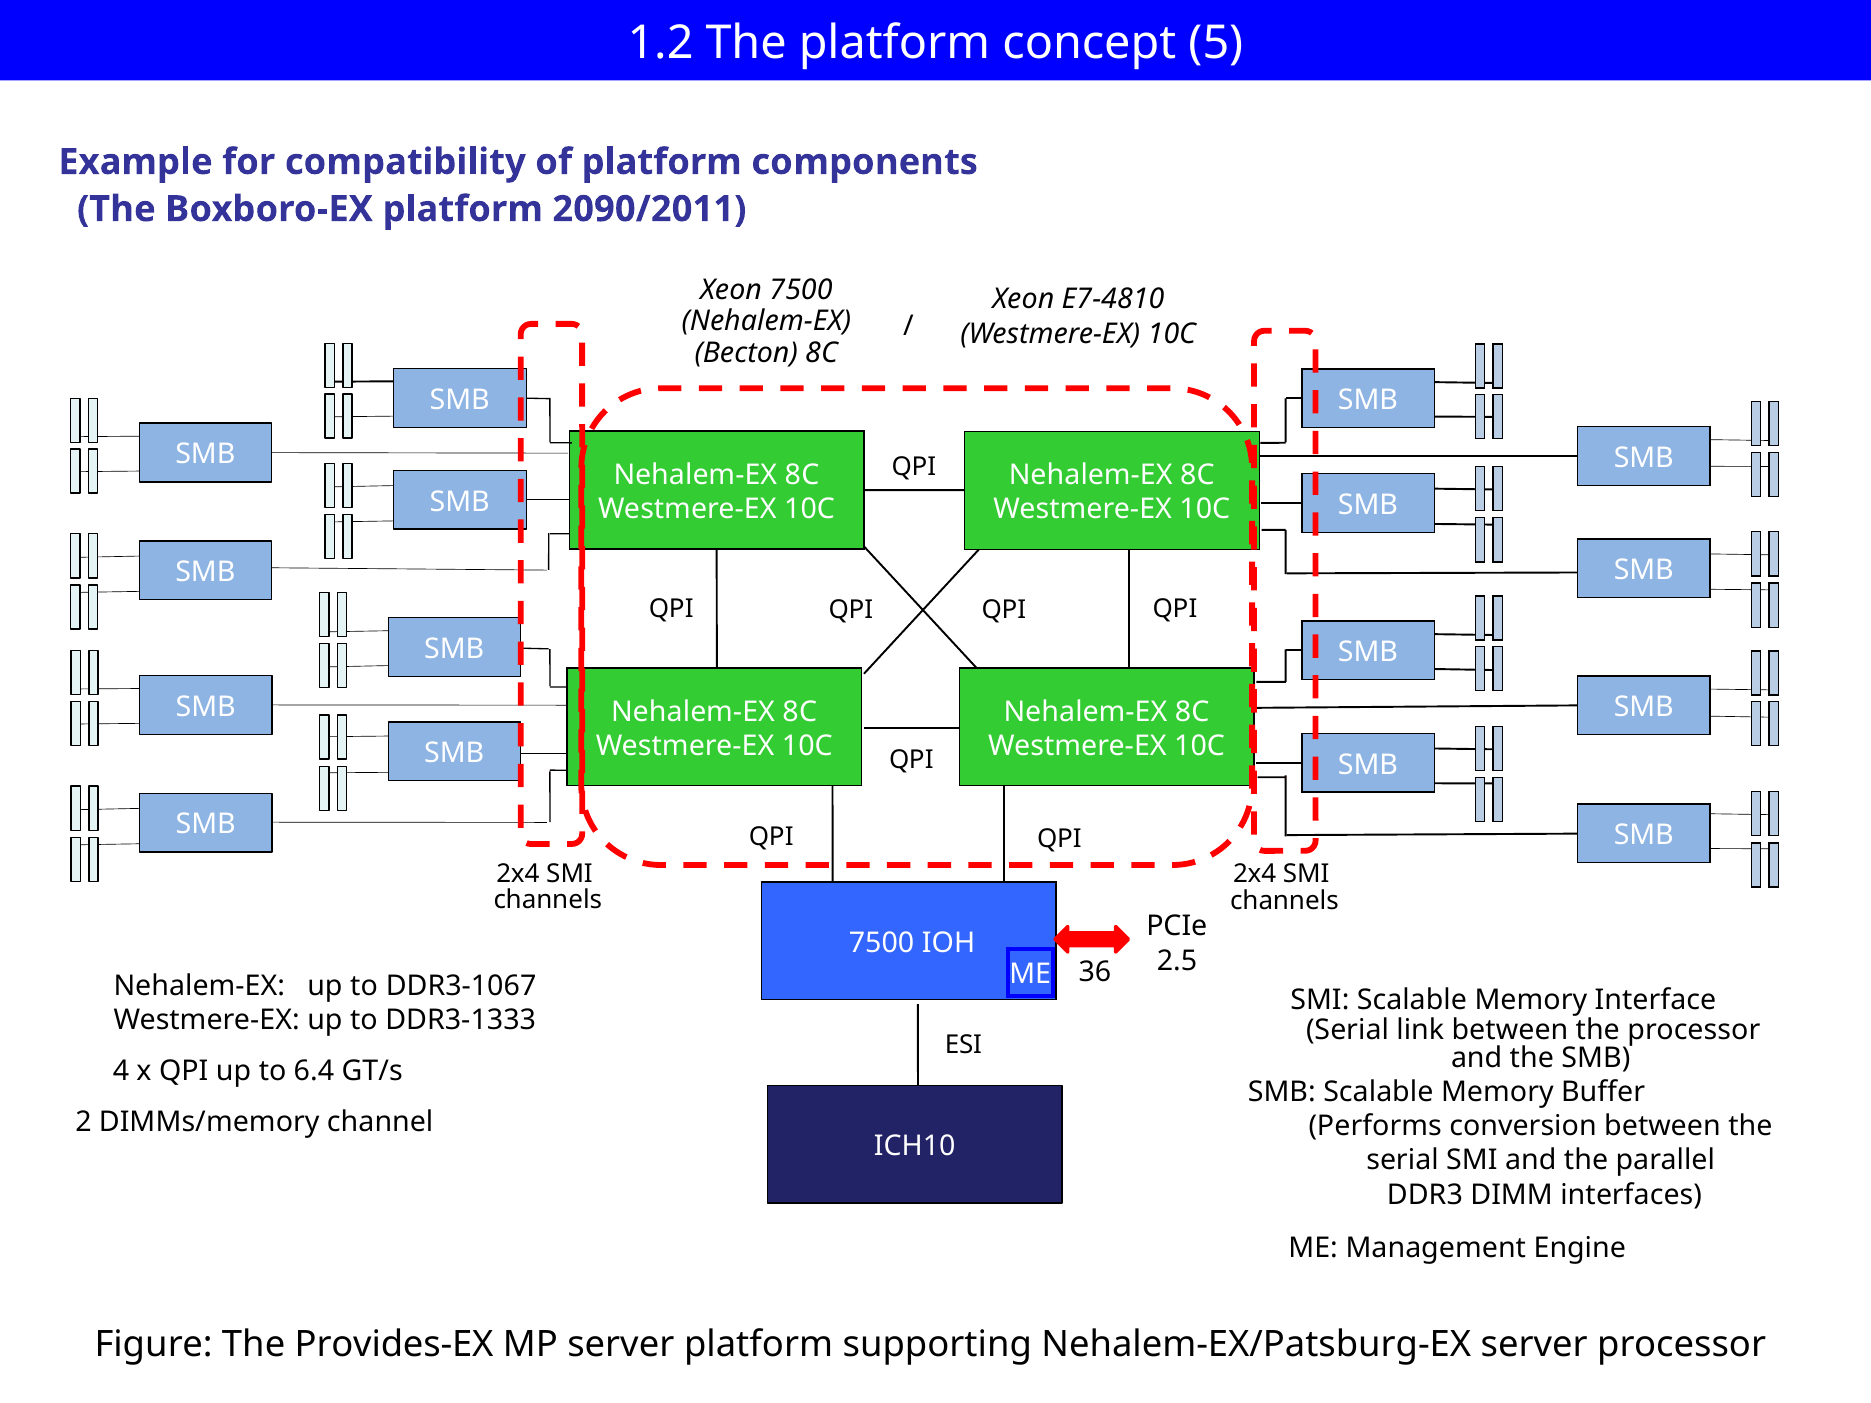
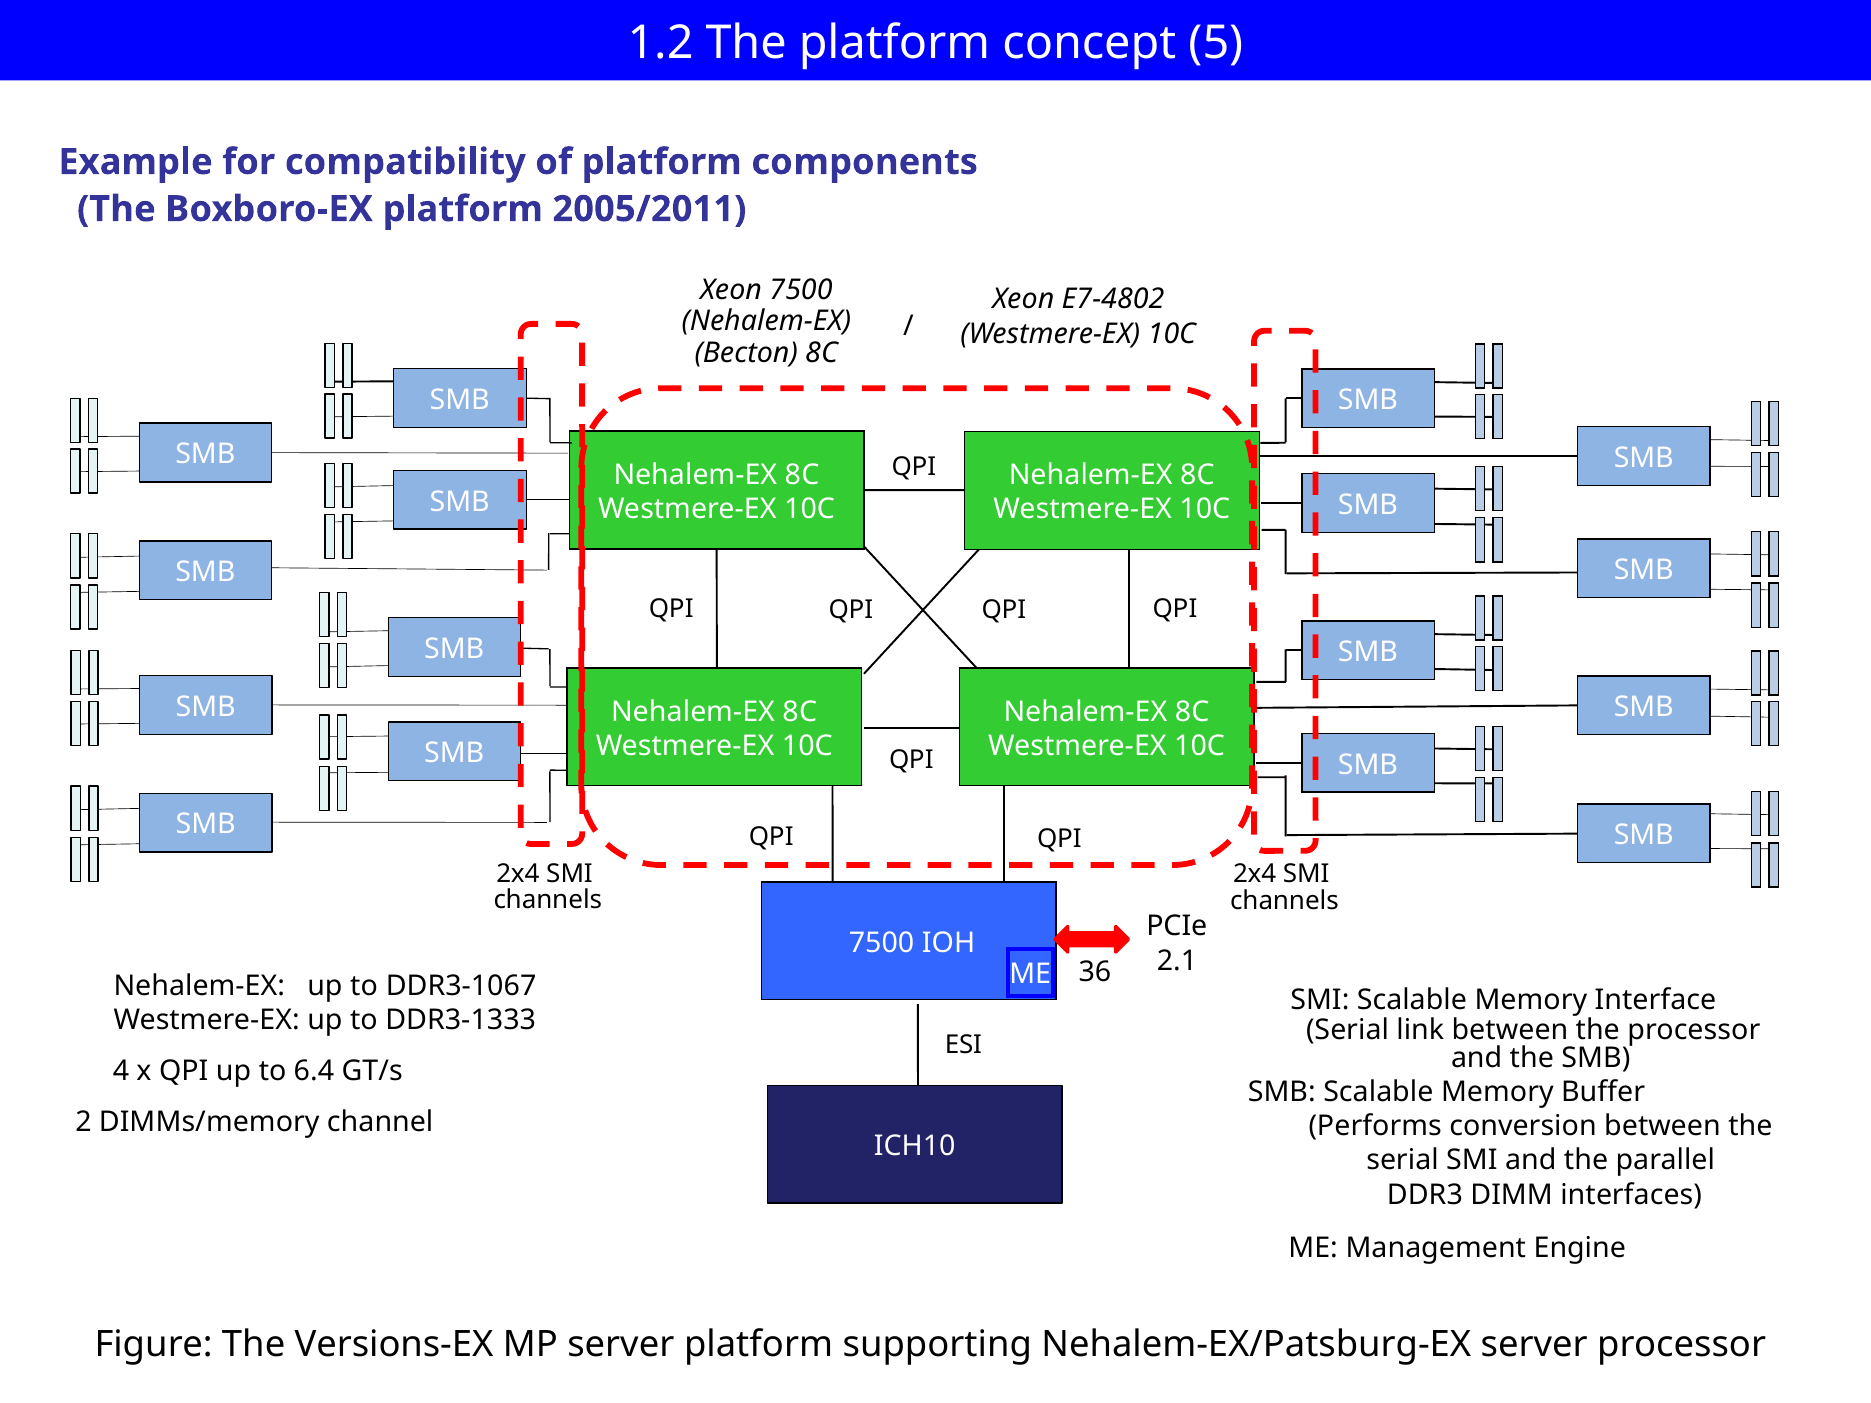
2090/2011: 2090/2011 -> 2005/2011
E7-4810: E7-4810 -> E7-4802
2.5: 2.5 -> 2.1
Provides-EX: Provides-EX -> Versions-EX
